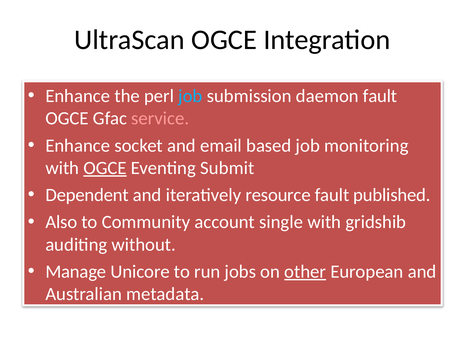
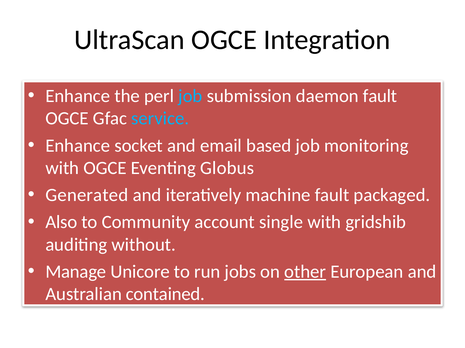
service colour: pink -> light blue
OGCE at (105, 168) underline: present -> none
Submit: Submit -> Globus
Dependent: Dependent -> Generated
resource: resource -> machine
published: published -> packaged
metadata: metadata -> contained
